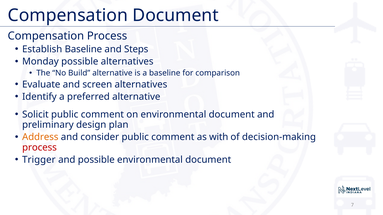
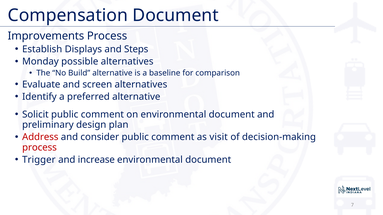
Compensation at (46, 36): Compensation -> Improvements
Establish Baseline: Baseline -> Displays
Address colour: orange -> red
with: with -> visit
and possible: possible -> increase
